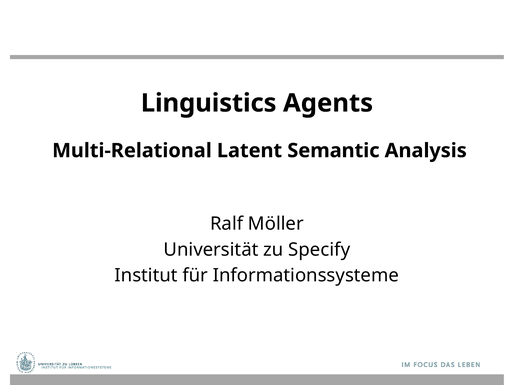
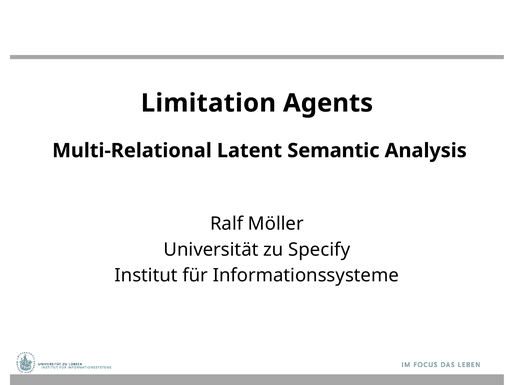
Linguistics: Linguistics -> Limitation
